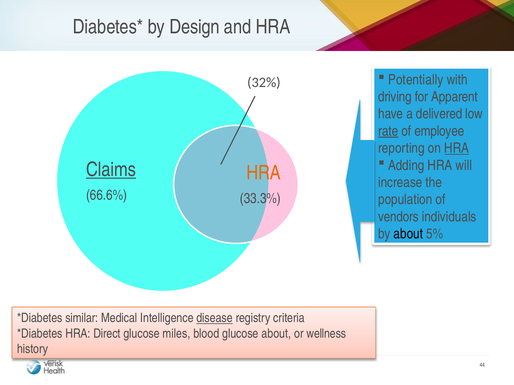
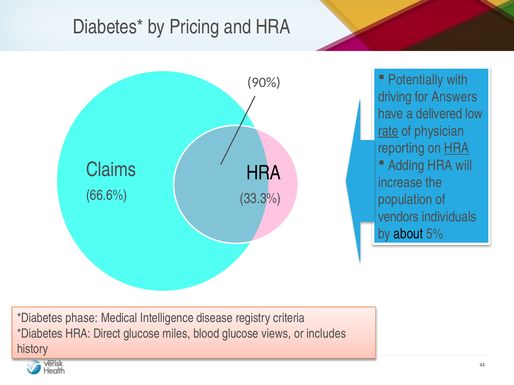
Design: Design -> Pricing
32%: 32% -> 90%
Apparent: Apparent -> Answers
employee: employee -> physician
Claims underline: present -> none
HRA at (264, 173) colour: orange -> black
similar: similar -> phase
disease underline: present -> none
glucose about: about -> views
wellness: wellness -> includes
